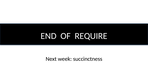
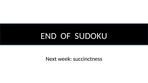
REQUIRE: REQUIRE -> SUDOKU
